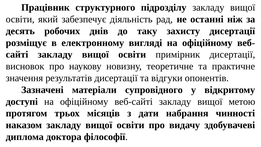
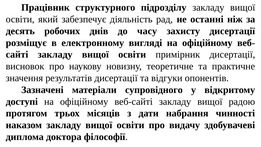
таку: таку -> часу
метою: метою -> радою
